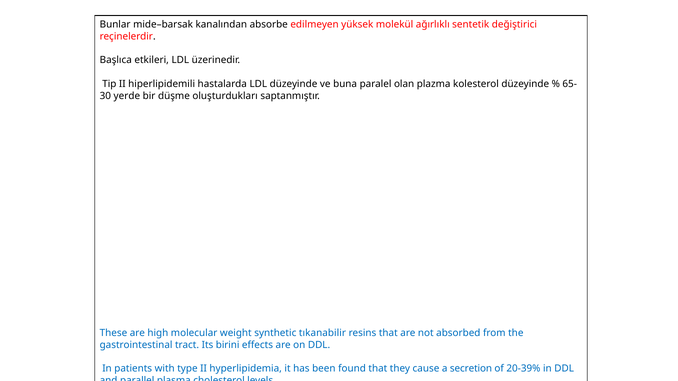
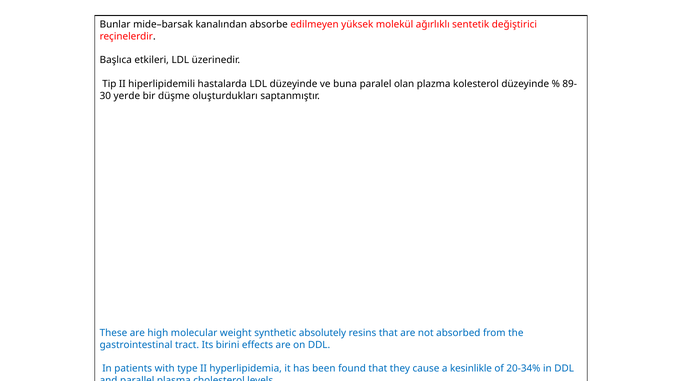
65-: 65- -> 89-
tıkanabilir: tıkanabilir -> absolutely
secretion: secretion -> kesinlikle
20-39%: 20-39% -> 20-34%
